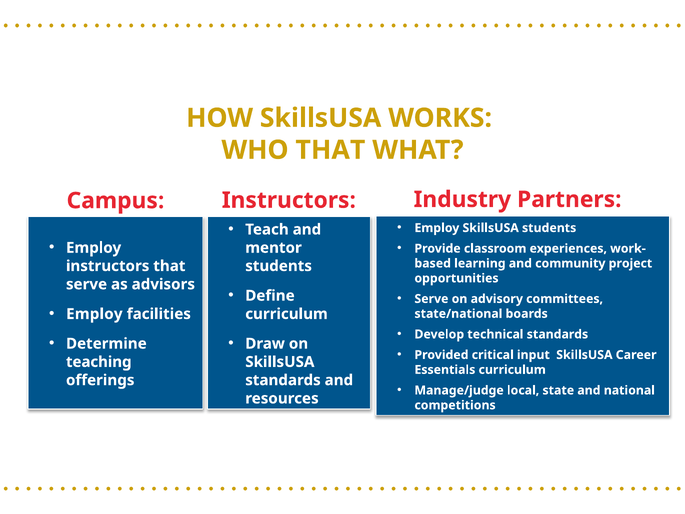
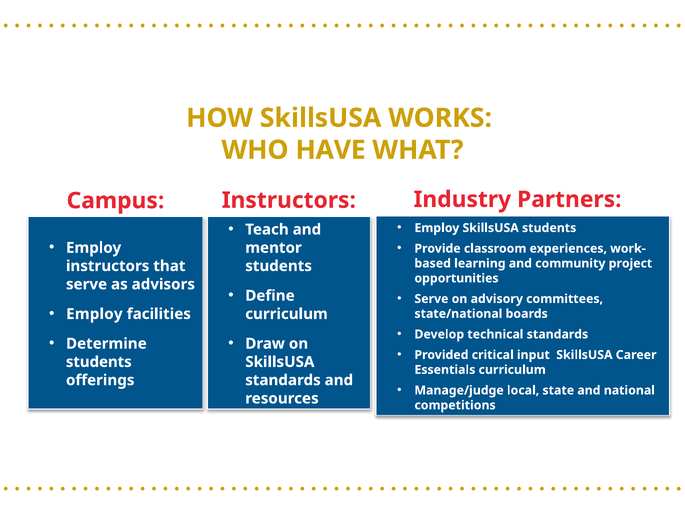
WHO THAT: THAT -> HAVE
teaching at (99, 362): teaching -> students
